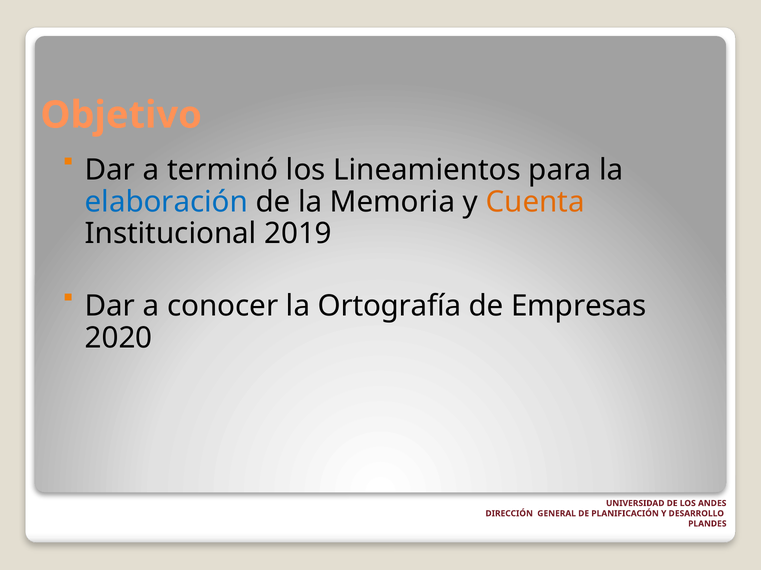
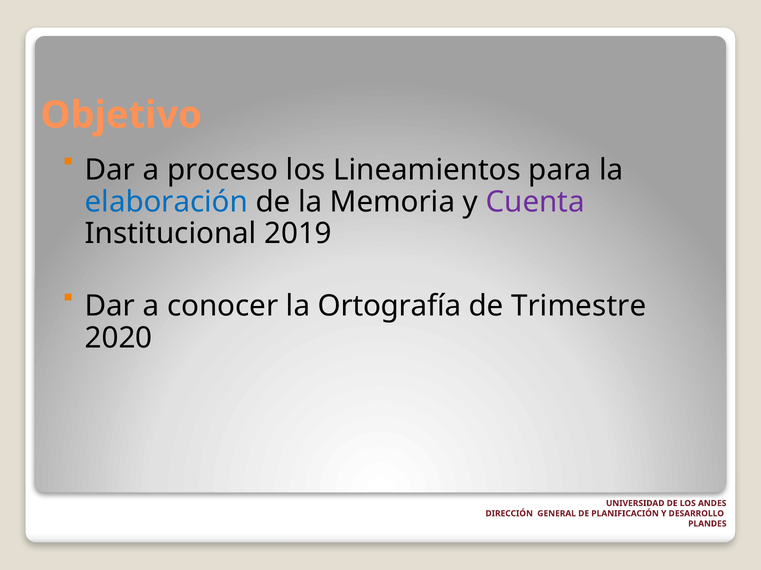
terminó: terminó -> proceso
Cuenta colour: orange -> purple
Empresas: Empresas -> Trimestre
